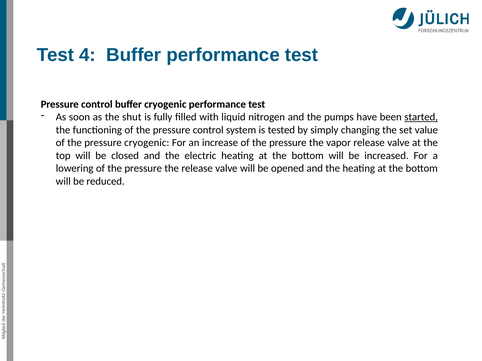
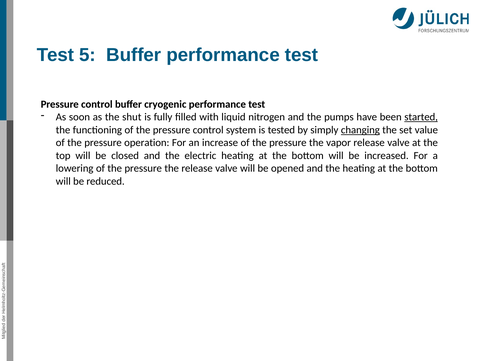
4: 4 -> 5
changing underline: none -> present
pressure cryogenic: cryogenic -> operation
